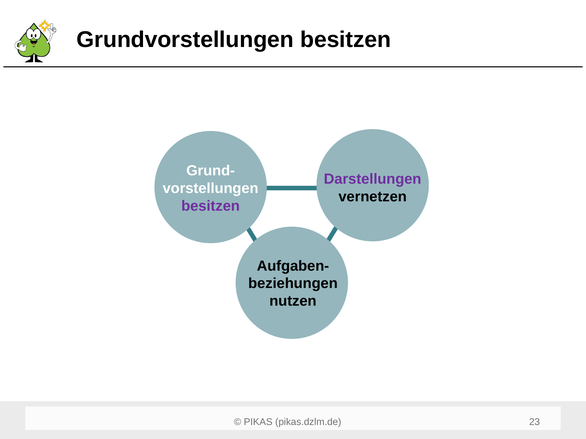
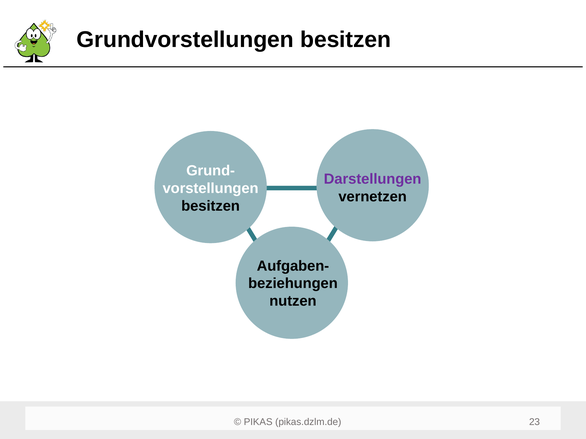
besitzen at (211, 206) colour: purple -> black
